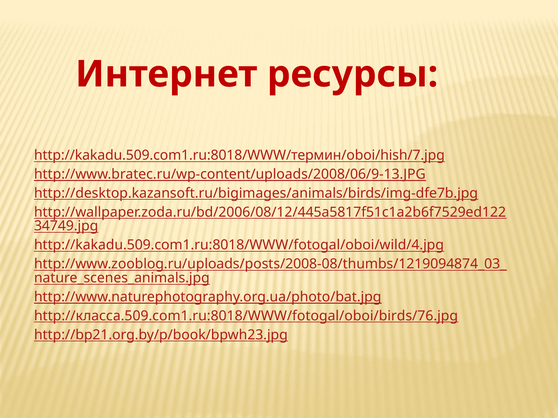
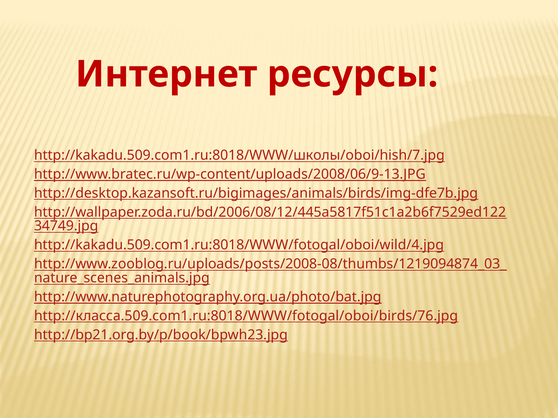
http://kakadu.509.com1.ru:8018/WWW/термин/oboi/hish/7.jpg: http://kakadu.509.com1.ru:8018/WWW/термин/oboi/hish/7.jpg -> http://kakadu.509.com1.ru:8018/WWW/школы/oboi/hish/7.jpg
